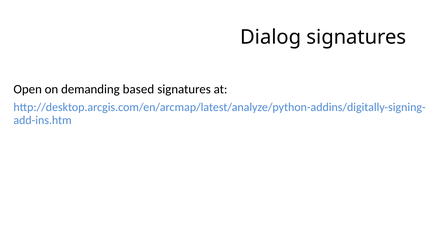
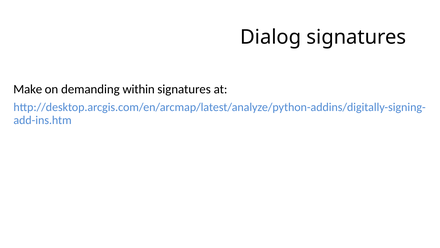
Open: Open -> Make
based: based -> within
